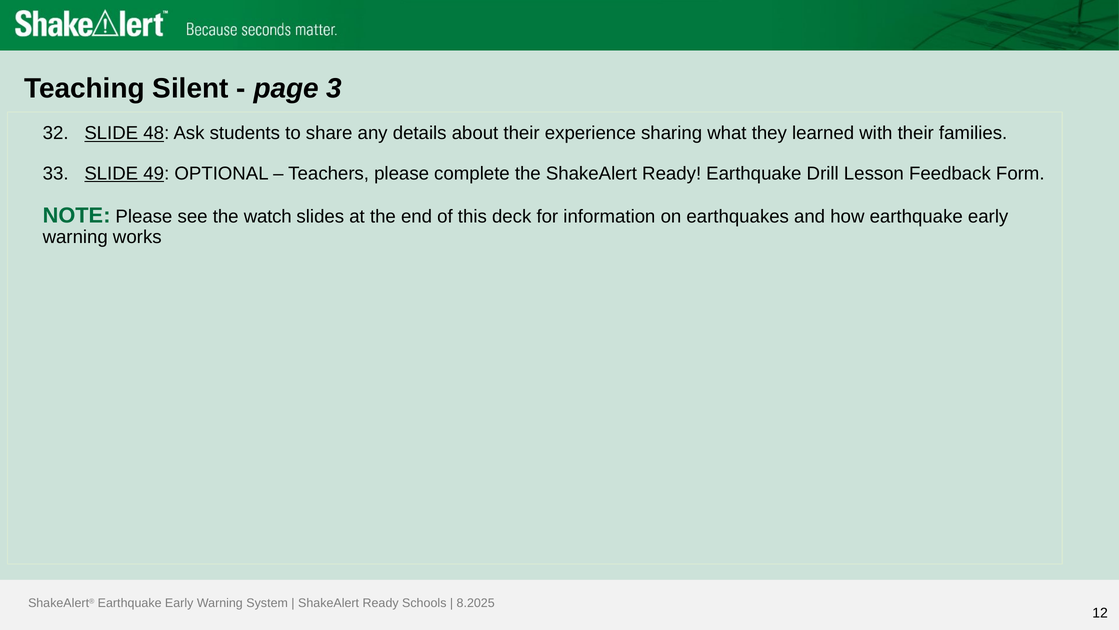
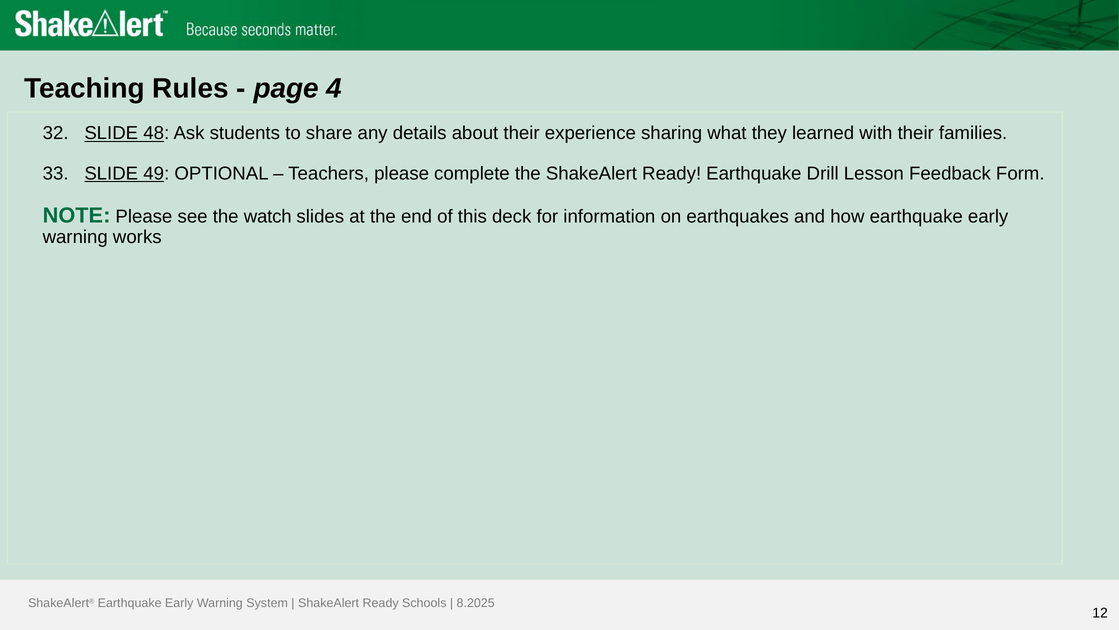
Silent: Silent -> Rules
3: 3 -> 4
